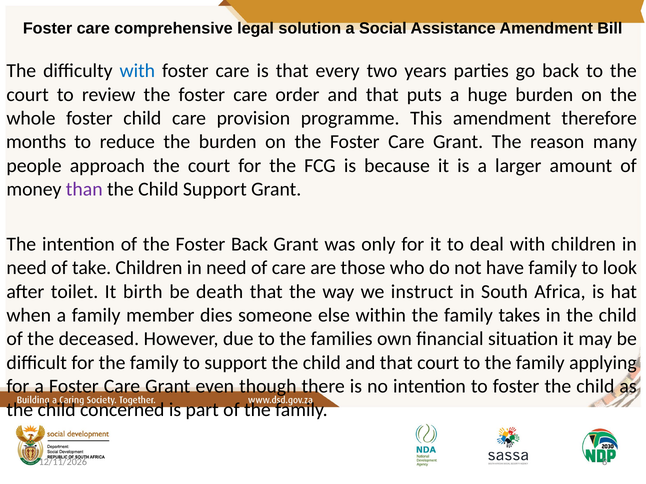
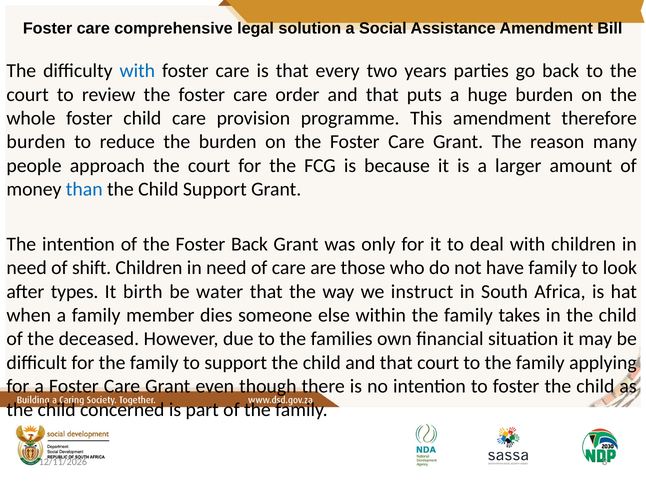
months at (36, 142): months -> burden
than colour: purple -> blue
take: take -> shift
toilet: toilet -> types
death: death -> water
